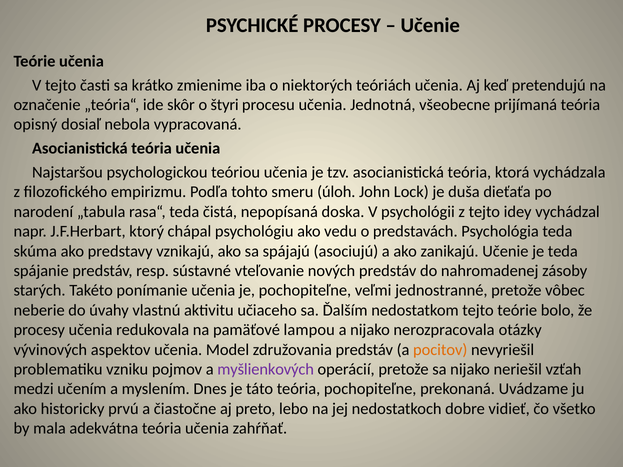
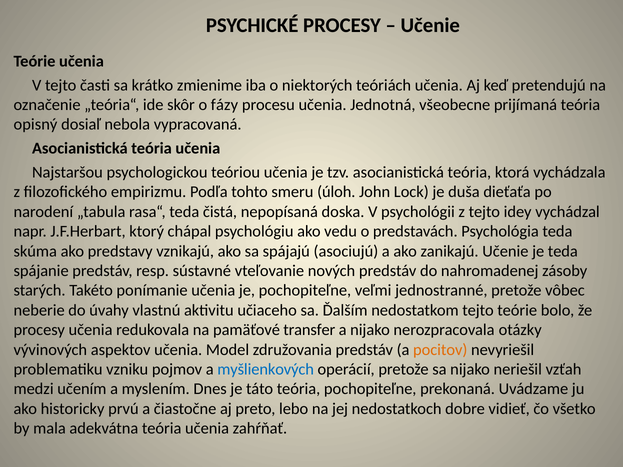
štyri: štyri -> fázy
lampou: lampou -> transfer
myšlienkových colour: purple -> blue
